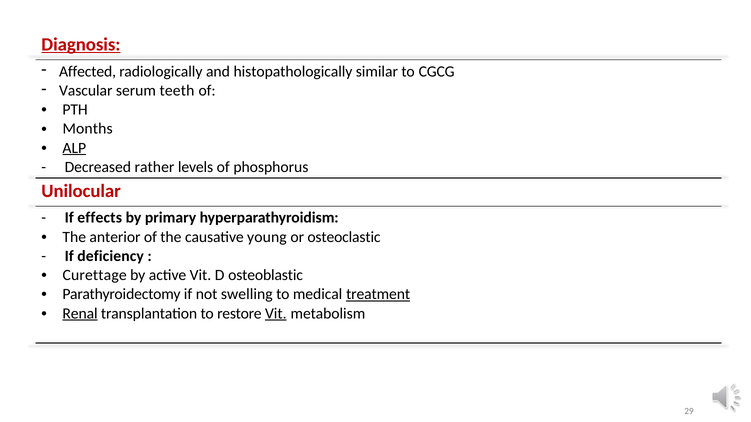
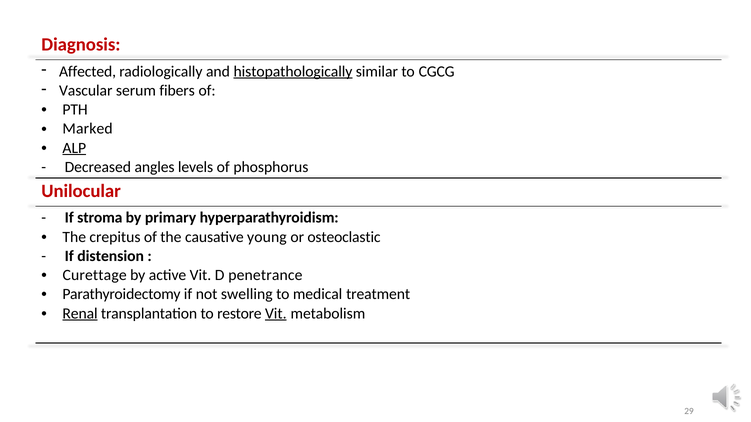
Diagnosis underline: present -> none
histopathologically underline: none -> present
teeth: teeth -> fibers
Months: Months -> Marked
rather: rather -> angles
effects: effects -> stroma
anterior: anterior -> crepitus
deficiency: deficiency -> distension
osteoblastic: osteoblastic -> penetrance
treatment underline: present -> none
